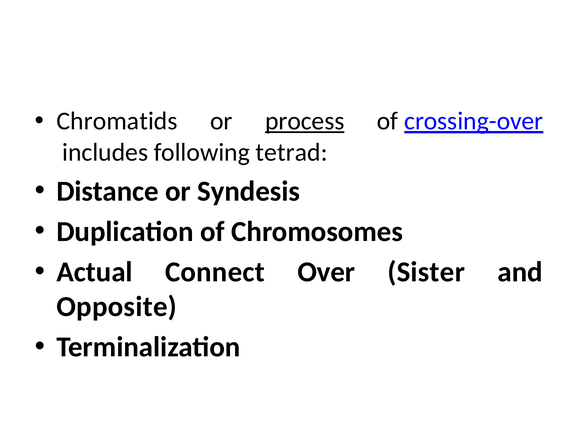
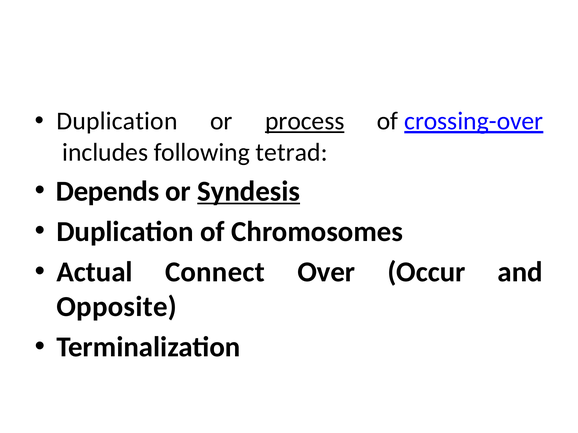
Chromatids at (117, 121): Chromatids -> Duplication
Distance: Distance -> Depends
Syndesis underline: none -> present
Sister: Sister -> Occur
